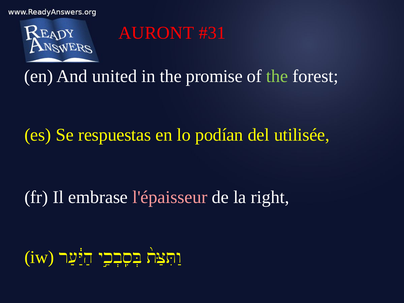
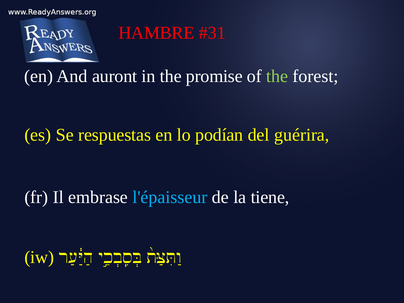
AURONT: AURONT -> HAMBRE
united: united -> auront
utilisée: utilisée -> guérira
l'épaisseur colour: pink -> light blue
right: right -> tiene
